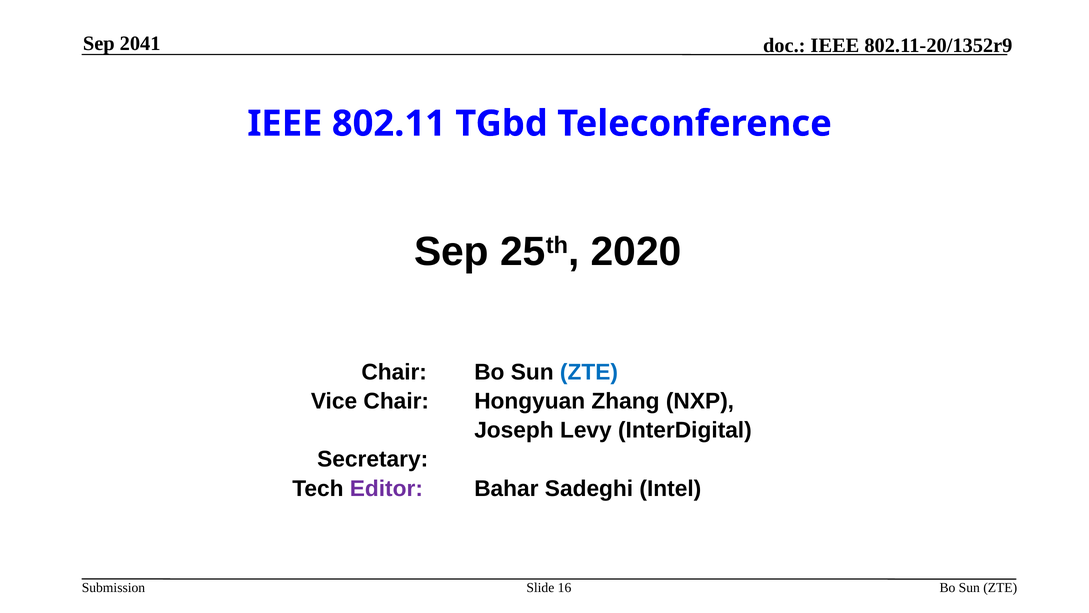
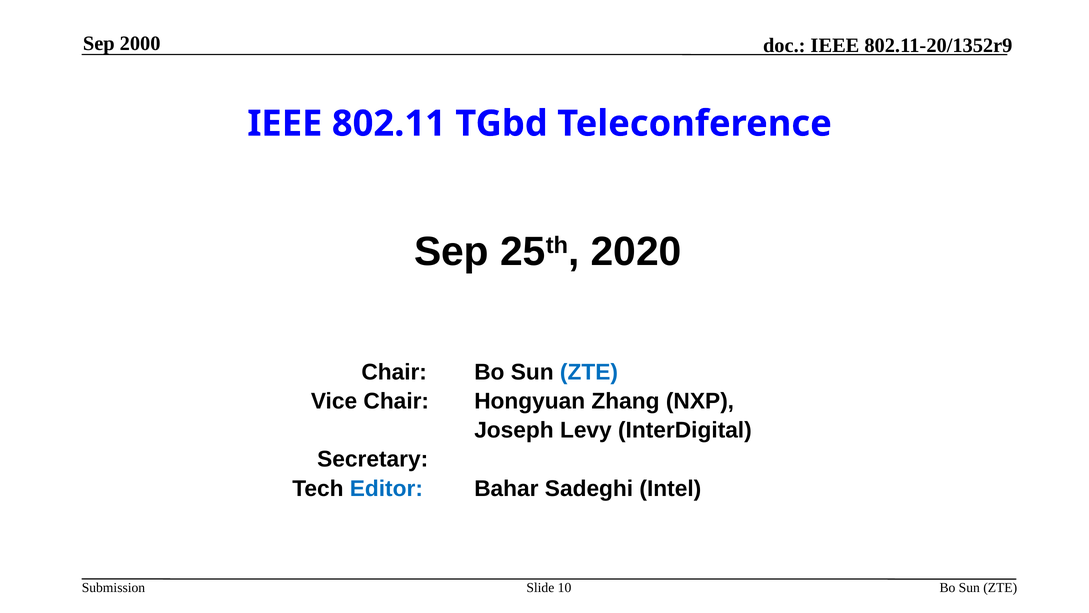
2041: 2041 -> 2000
Editor colour: purple -> blue
16: 16 -> 10
